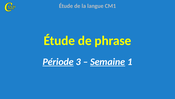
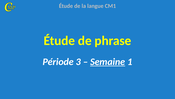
Période underline: present -> none
